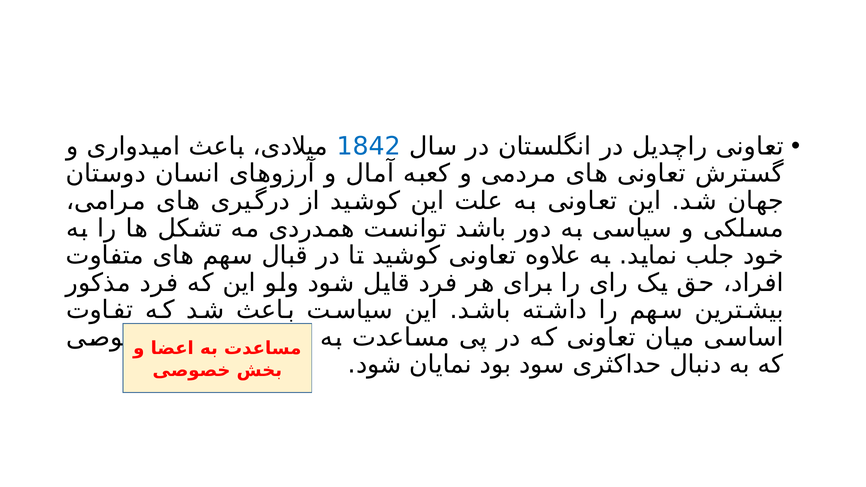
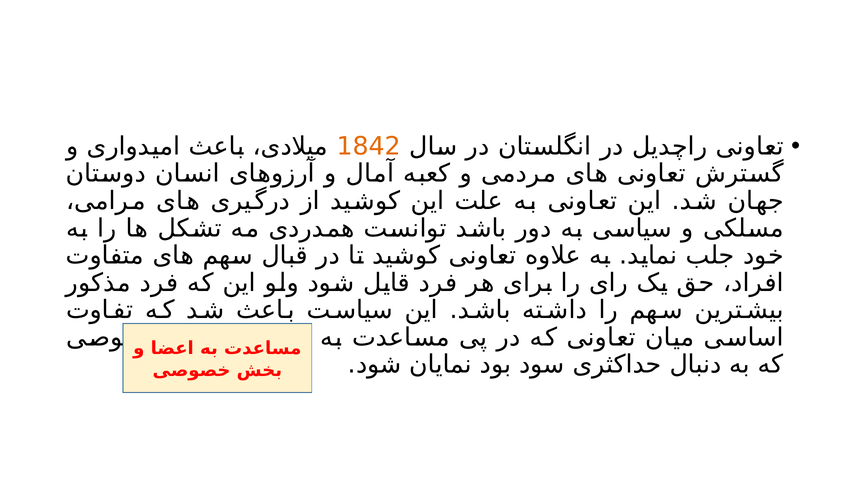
1842 colour: blue -> orange
